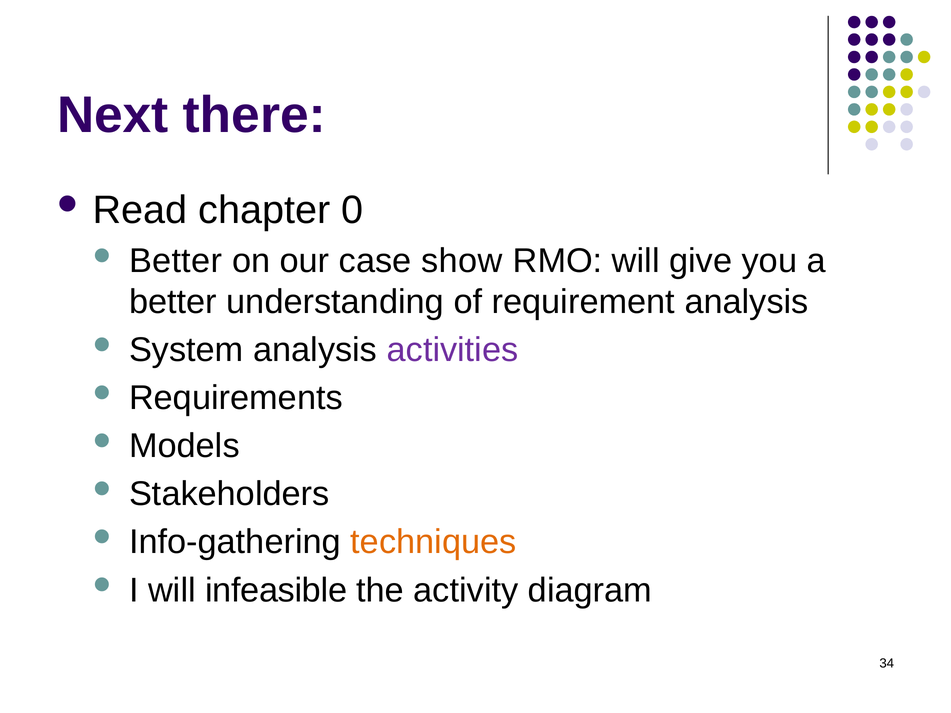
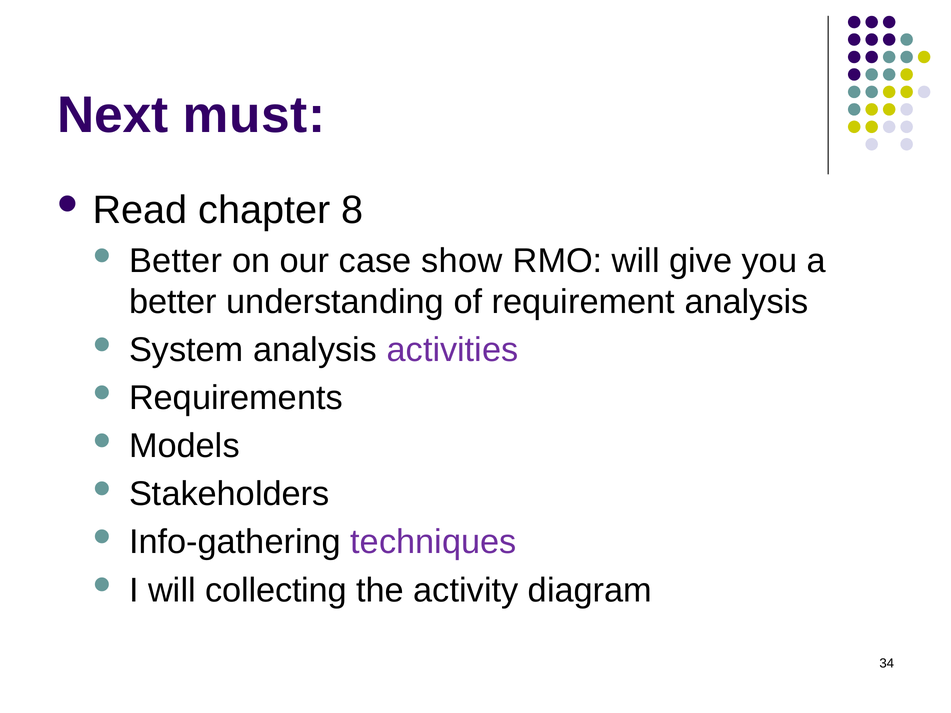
there: there -> must
0: 0 -> 8
techniques colour: orange -> purple
infeasible: infeasible -> collecting
